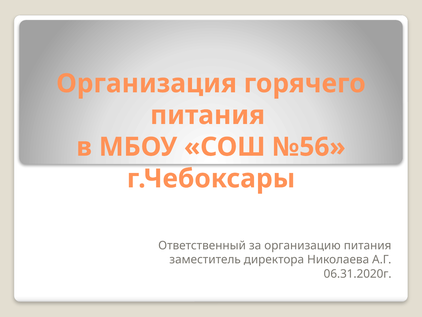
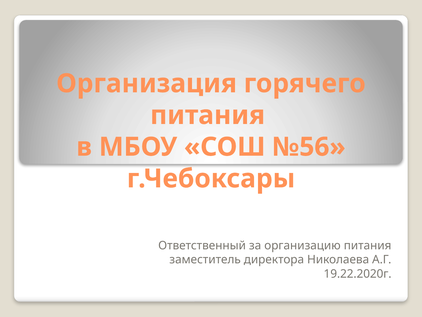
06.31.2020г: 06.31.2020г -> 19.22.2020г
